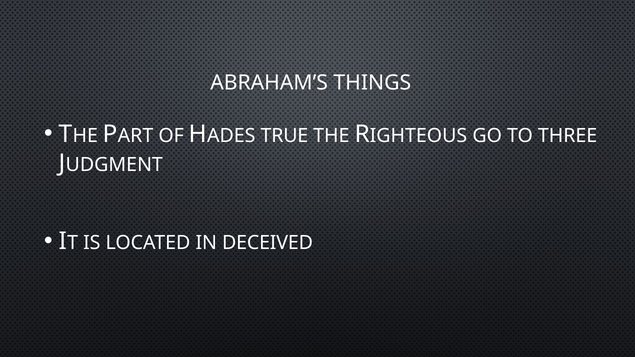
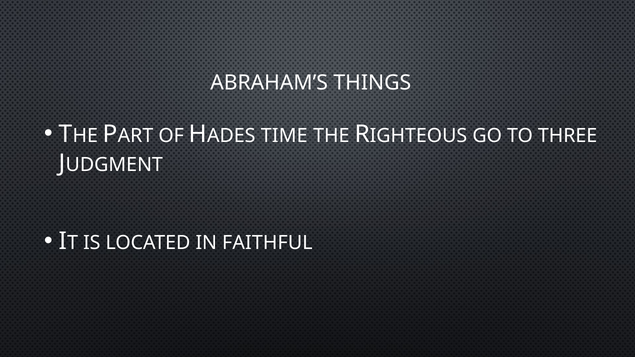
TRUE: TRUE -> TIME
DECEIVED: DECEIVED -> FAITHFUL
